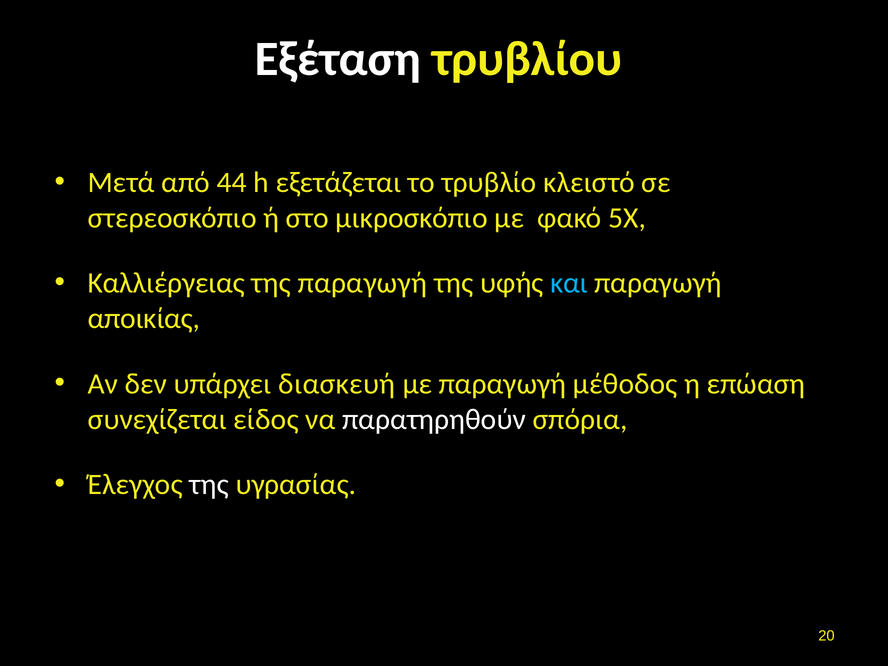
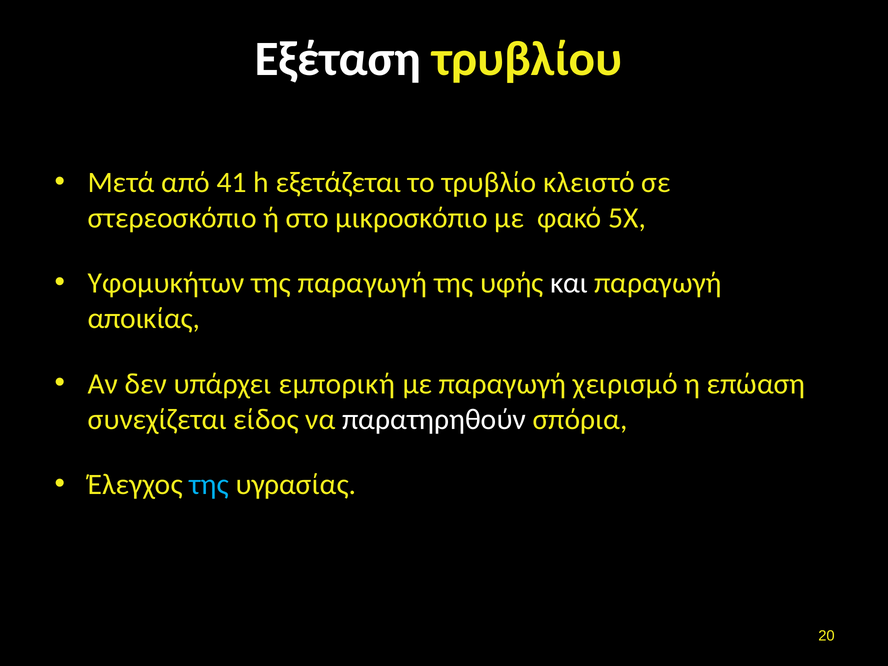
44: 44 -> 41
Καλλιέργειας: Καλλιέργειας -> Υφομυκήτων
και colour: light blue -> white
διασκευή: διασκευή -> εμπορική
μέθοδος: μέθοδος -> χειρισμό
της at (209, 484) colour: white -> light blue
